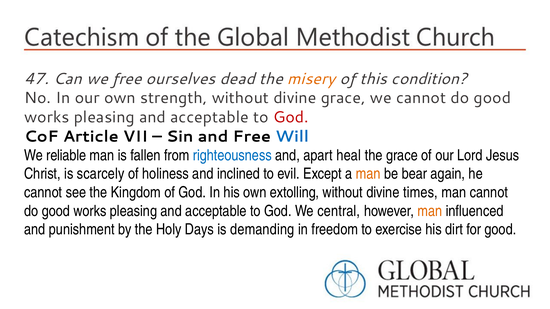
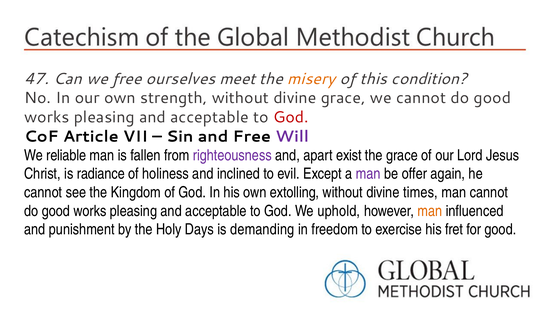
dead: dead -> meet
Will colour: blue -> purple
righteousness colour: blue -> purple
heal: heal -> exist
scarcely: scarcely -> radiance
man at (368, 174) colour: orange -> purple
bear: bear -> offer
central: central -> uphold
dirt: dirt -> fret
